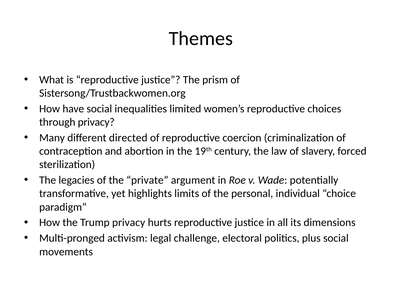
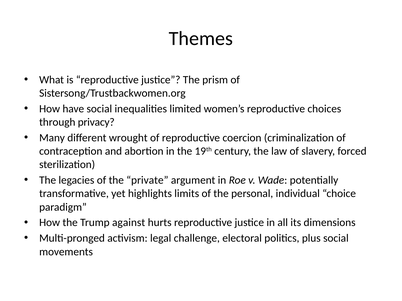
directed: directed -> wrought
Trump privacy: privacy -> against
